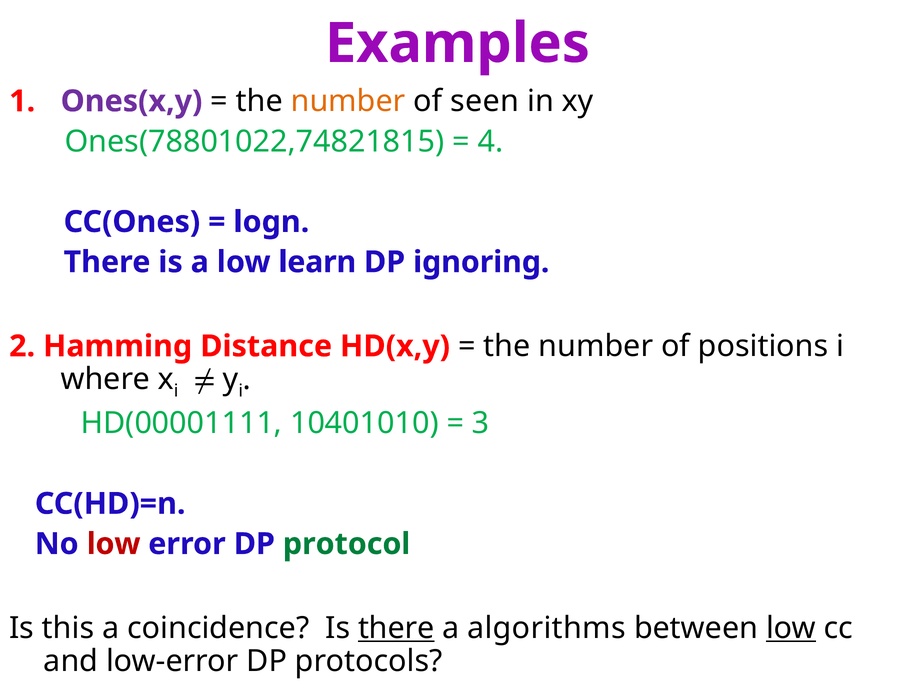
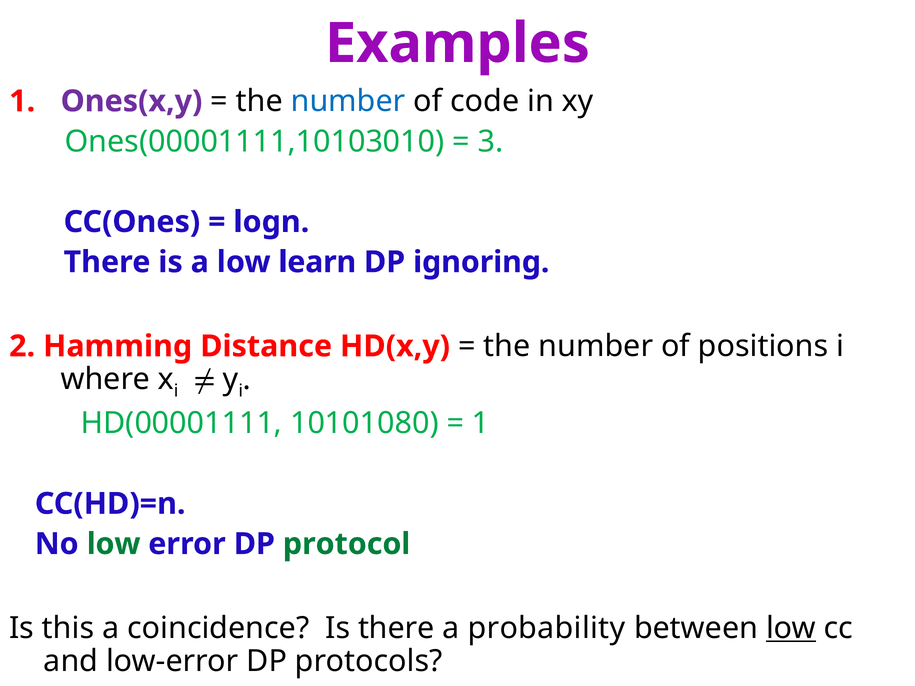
number at (348, 101) colour: orange -> blue
seen: seen -> code
Ones(78801022,74821815: Ones(78801022,74821815 -> Ones(00001111,10103010
4: 4 -> 3
10401010: 10401010 -> 10101080
3 at (481, 423): 3 -> 1
low at (114, 544) colour: red -> green
there at (396, 628) underline: present -> none
algorithms: algorithms -> probability
